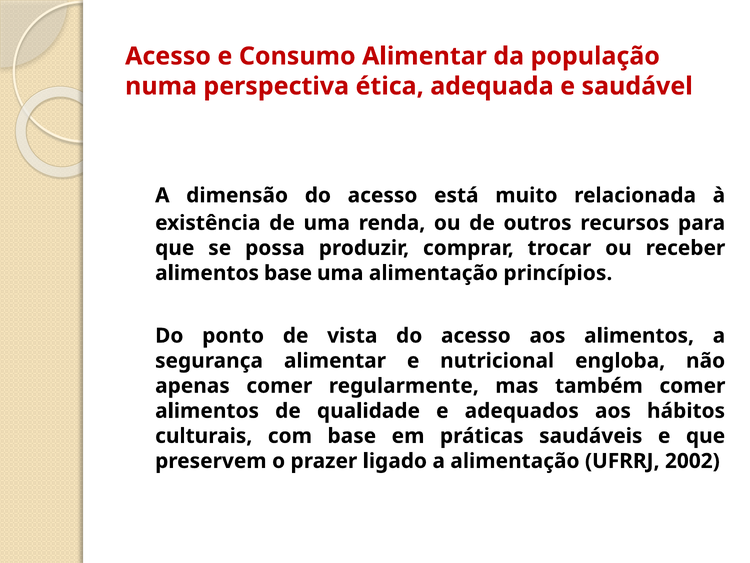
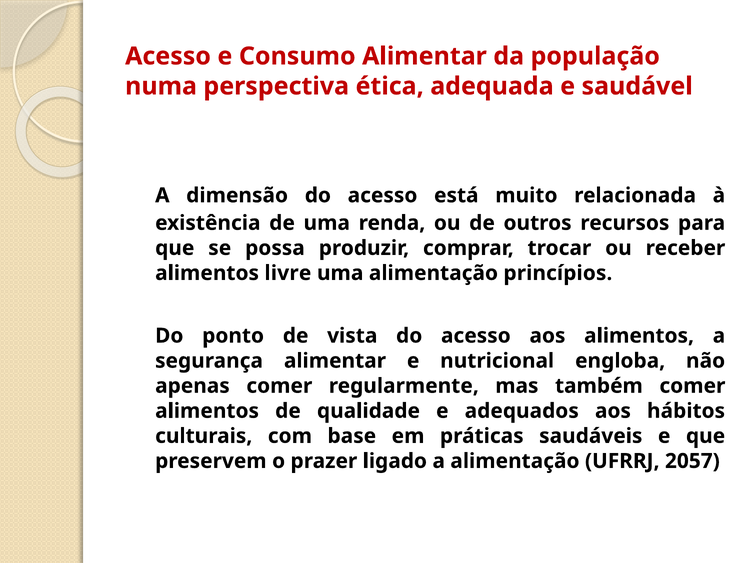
alimentos base: base -> livre
2002: 2002 -> 2057
